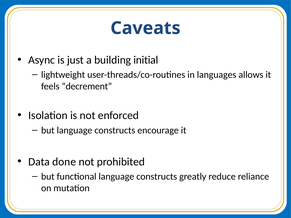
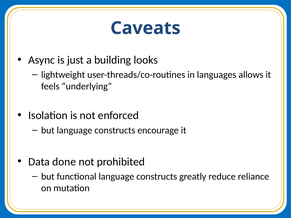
initial: initial -> looks
decrement: decrement -> underlying
